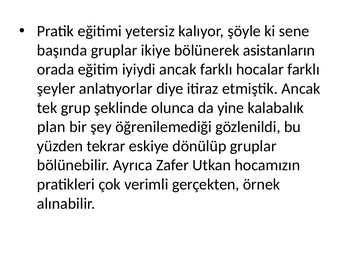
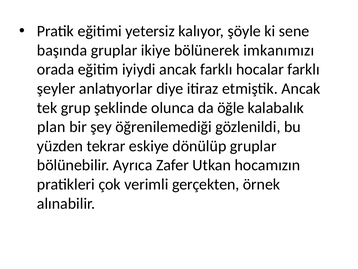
asistanların: asistanların -> imkanımızı
yine: yine -> öğle
